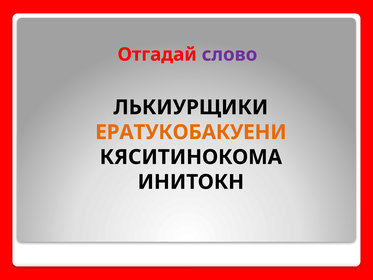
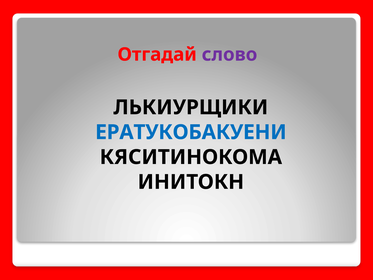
ЕРАТУКОБАКУЕНИ colour: orange -> blue
